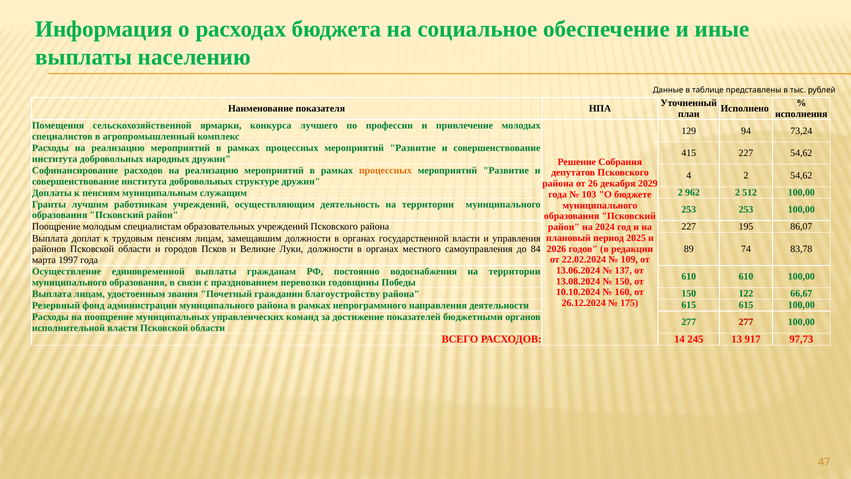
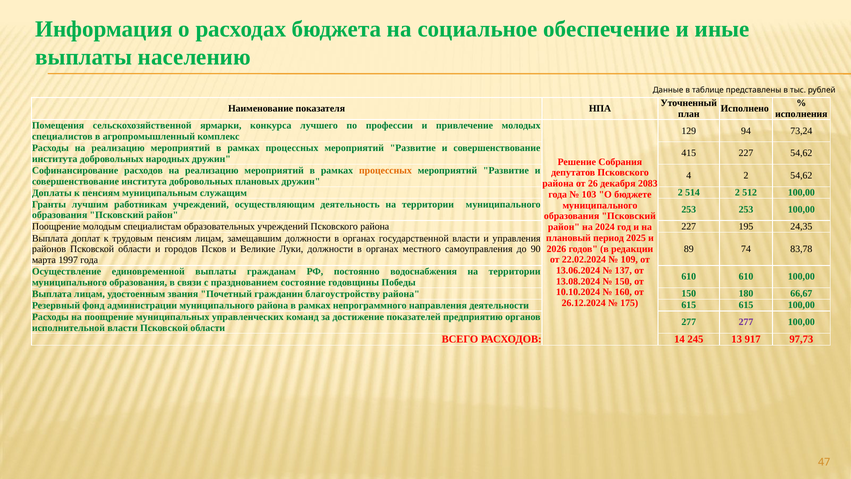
структуре: структуре -> плановых
2029: 2029 -> 2083
962: 962 -> 514
86,07: 86,07 -> 24,35
84: 84 -> 90
перевозки: перевозки -> состояние
122: 122 -> 180
бюджетными: бюджетными -> предприятию
277 at (746, 322) colour: red -> purple
